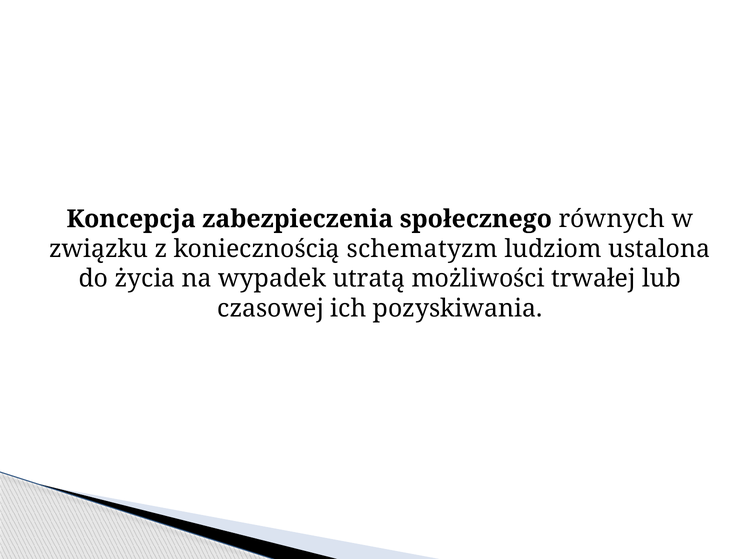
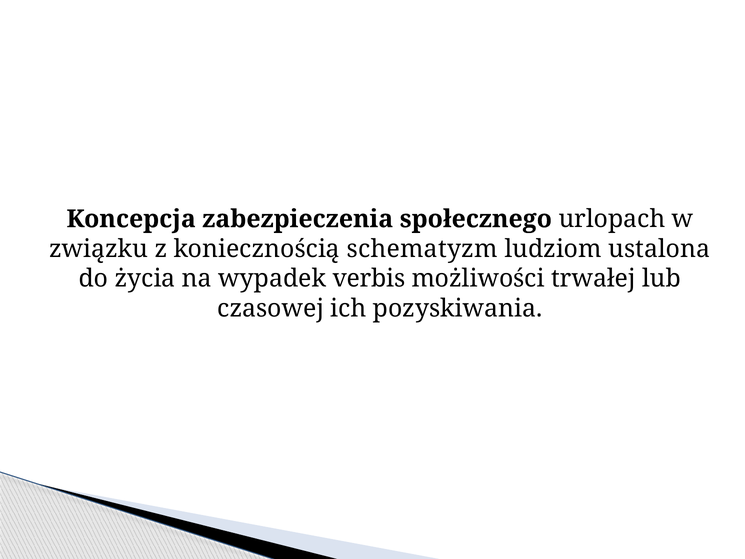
równych: równych -> urlopach
utratą: utratą -> verbis
